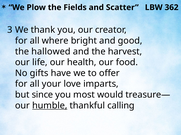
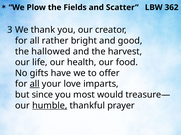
where: where -> rather
all at (35, 84) underline: none -> present
calling: calling -> prayer
